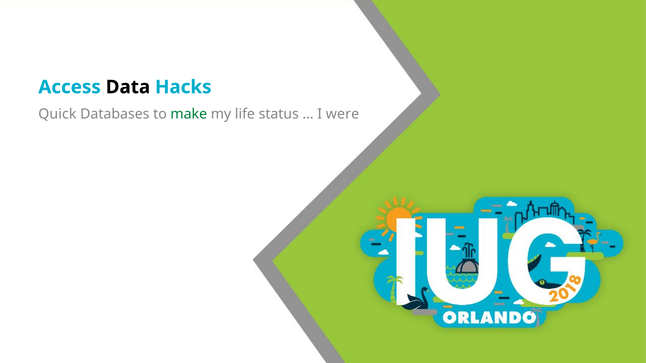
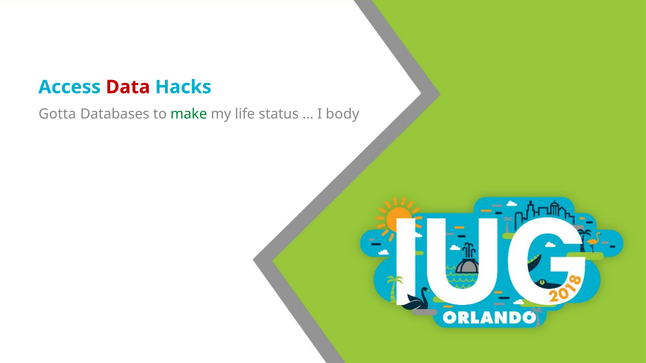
Data colour: black -> red
Quick: Quick -> Gotta
were: were -> body
